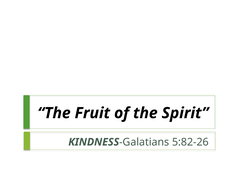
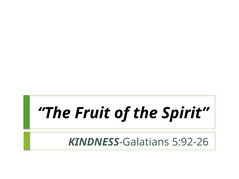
5:82-26: 5:82-26 -> 5:92-26
